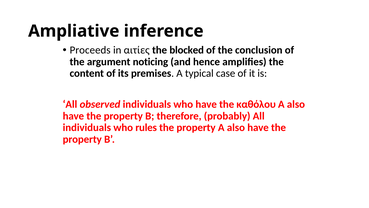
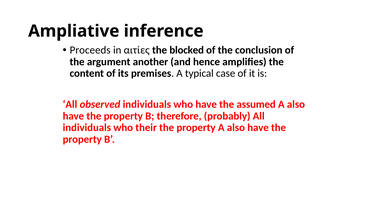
noticing: noticing -> another
καθόλου: καθόλου -> assumed
rules: rules -> their
